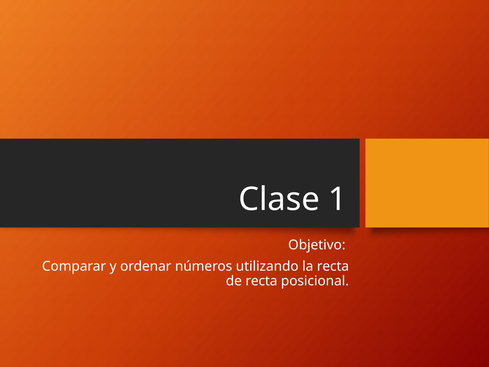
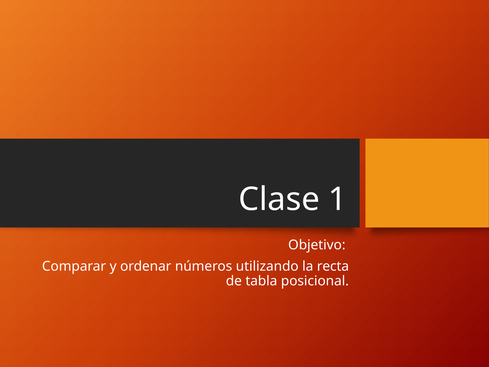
de recta: recta -> tabla
